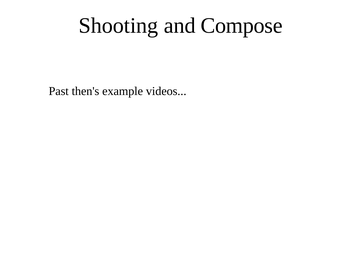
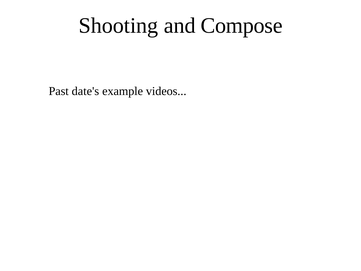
then's: then's -> date's
